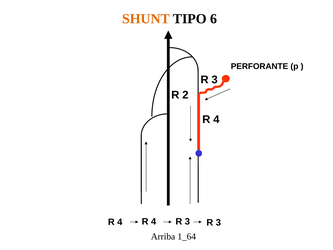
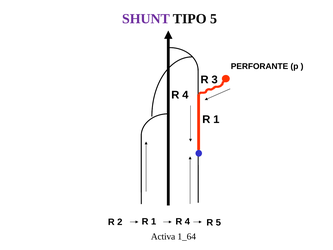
SHUNT colour: orange -> purple
TIPO 6: 6 -> 5
2 at (185, 95): 2 -> 4
4 at (216, 119): 4 -> 1
4 at (154, 221): 4 -> 1
3 at (218, 222): 3 -> 5
4 at (120, 222): 4 -> 2
3 at (187, 221): 3 -> 4
Arriba: Arriba -> Activa
